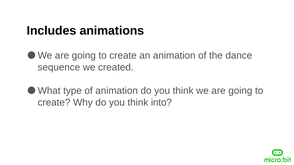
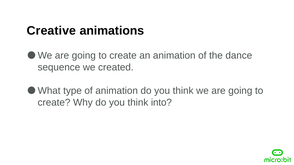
Includes: Includes -> Creative
